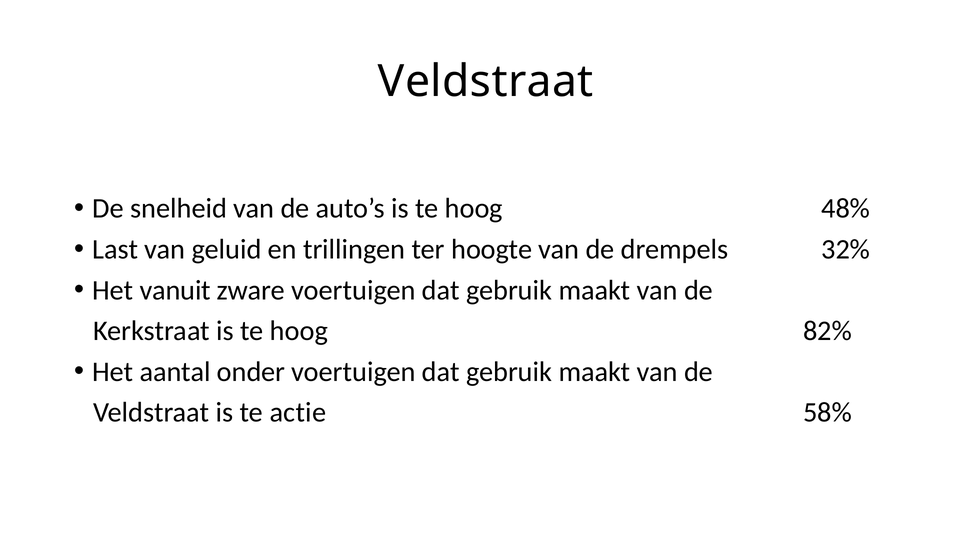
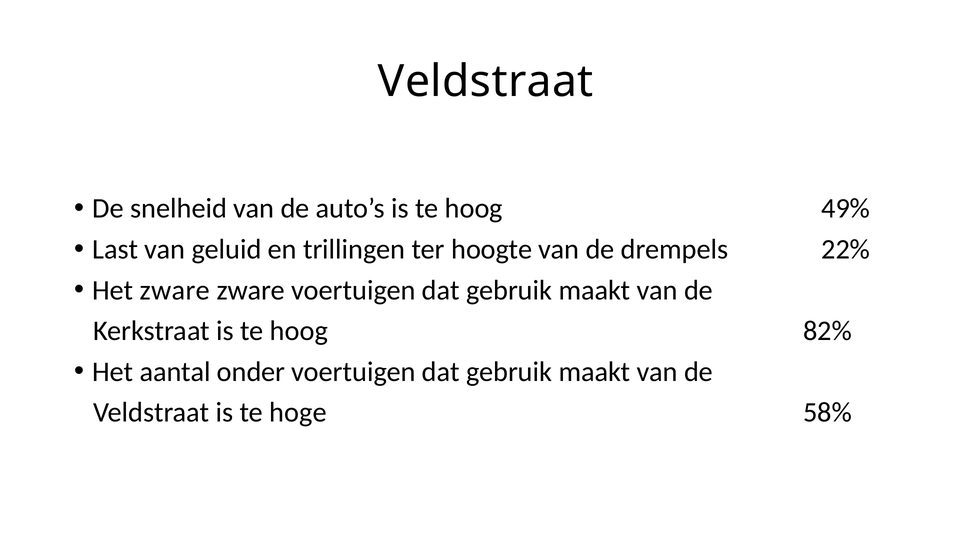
48%: 48% -> 49%
32%: 32% -> 22%
Het vanuit: vanuit -> zware
actie: actie -> hoge
